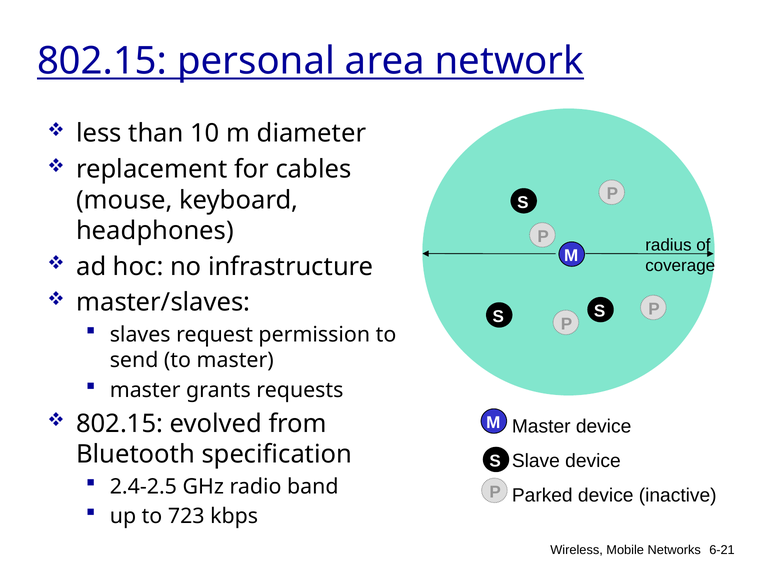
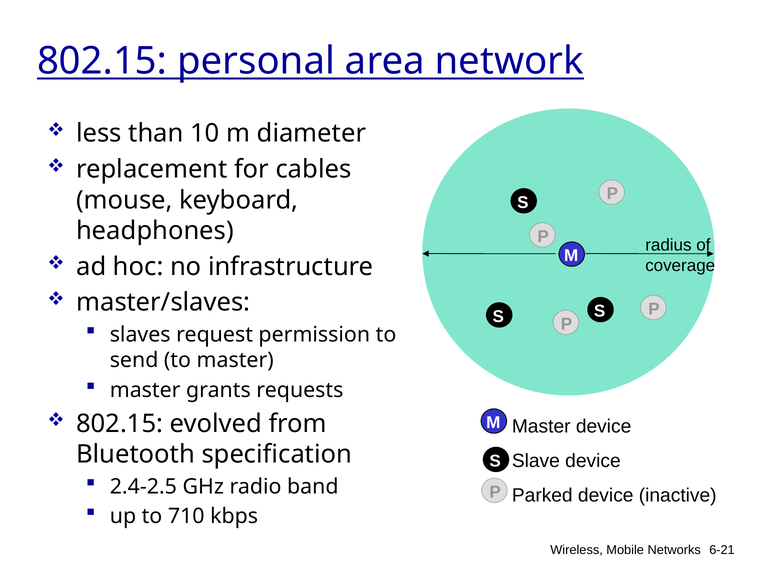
723: 723 -> 710
